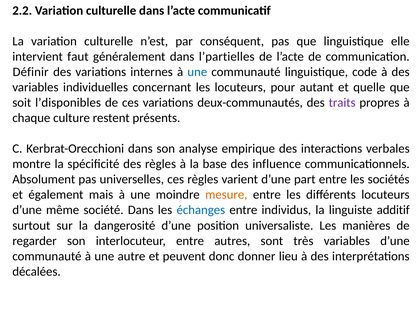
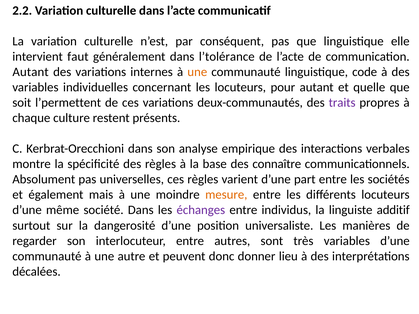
l’partielles: l’partielles -> l’tolérance
Définir at (31, 72): Définir -> Autant
une at (197, 72) colour: blue -> orange
l’disponibles: l’disponibles -> l’permettent
influence: influence -> connaître
échanges colour: blue -> purple
